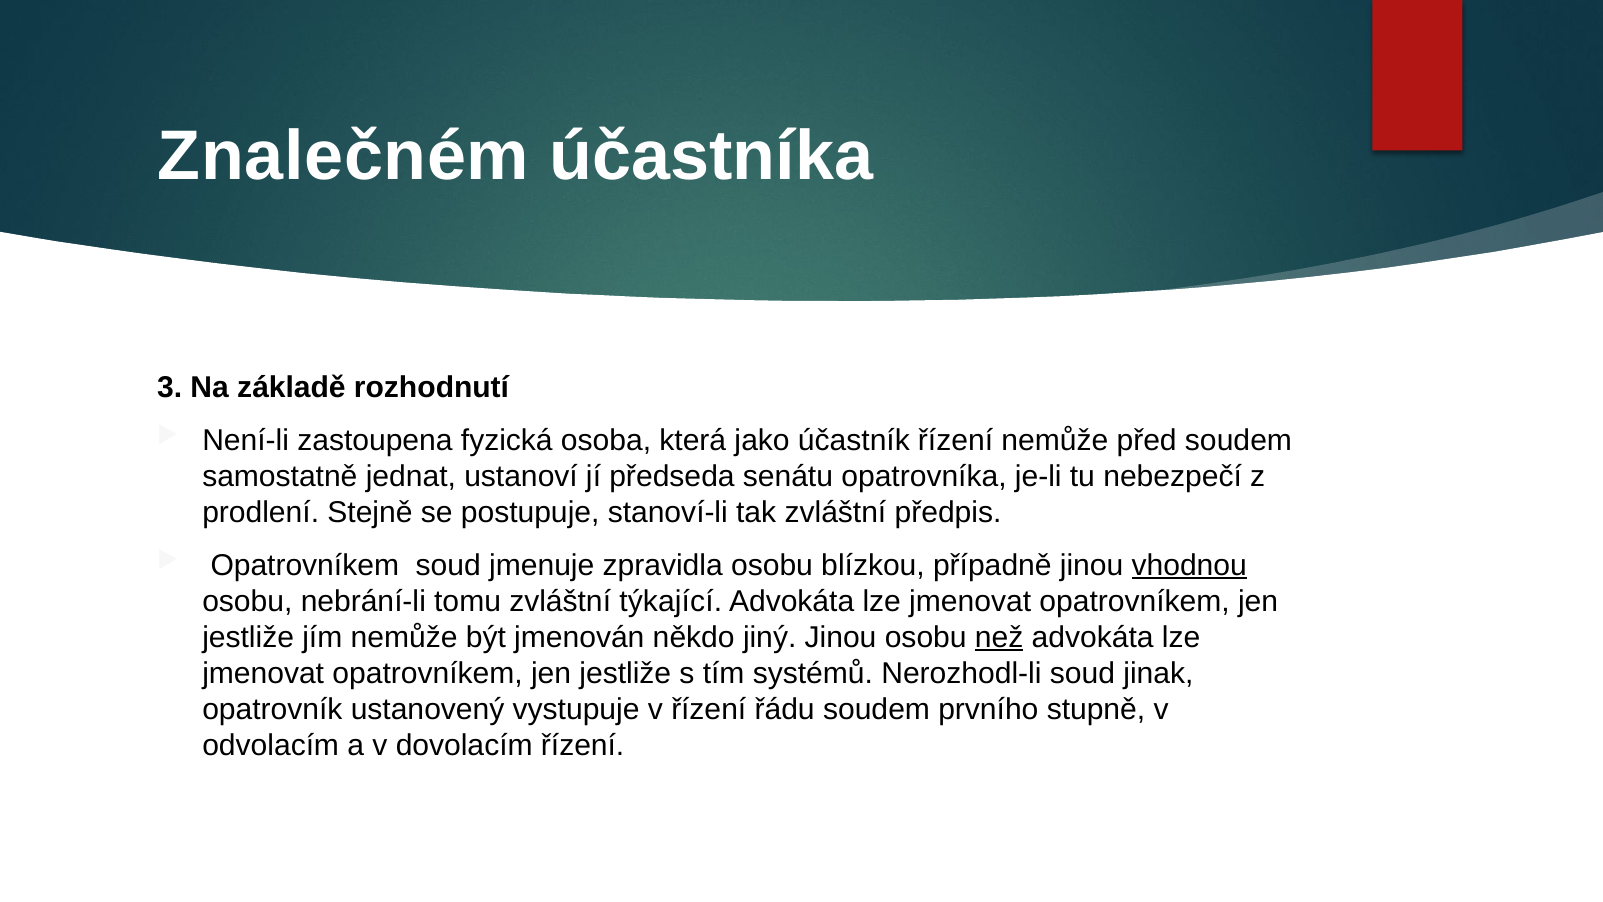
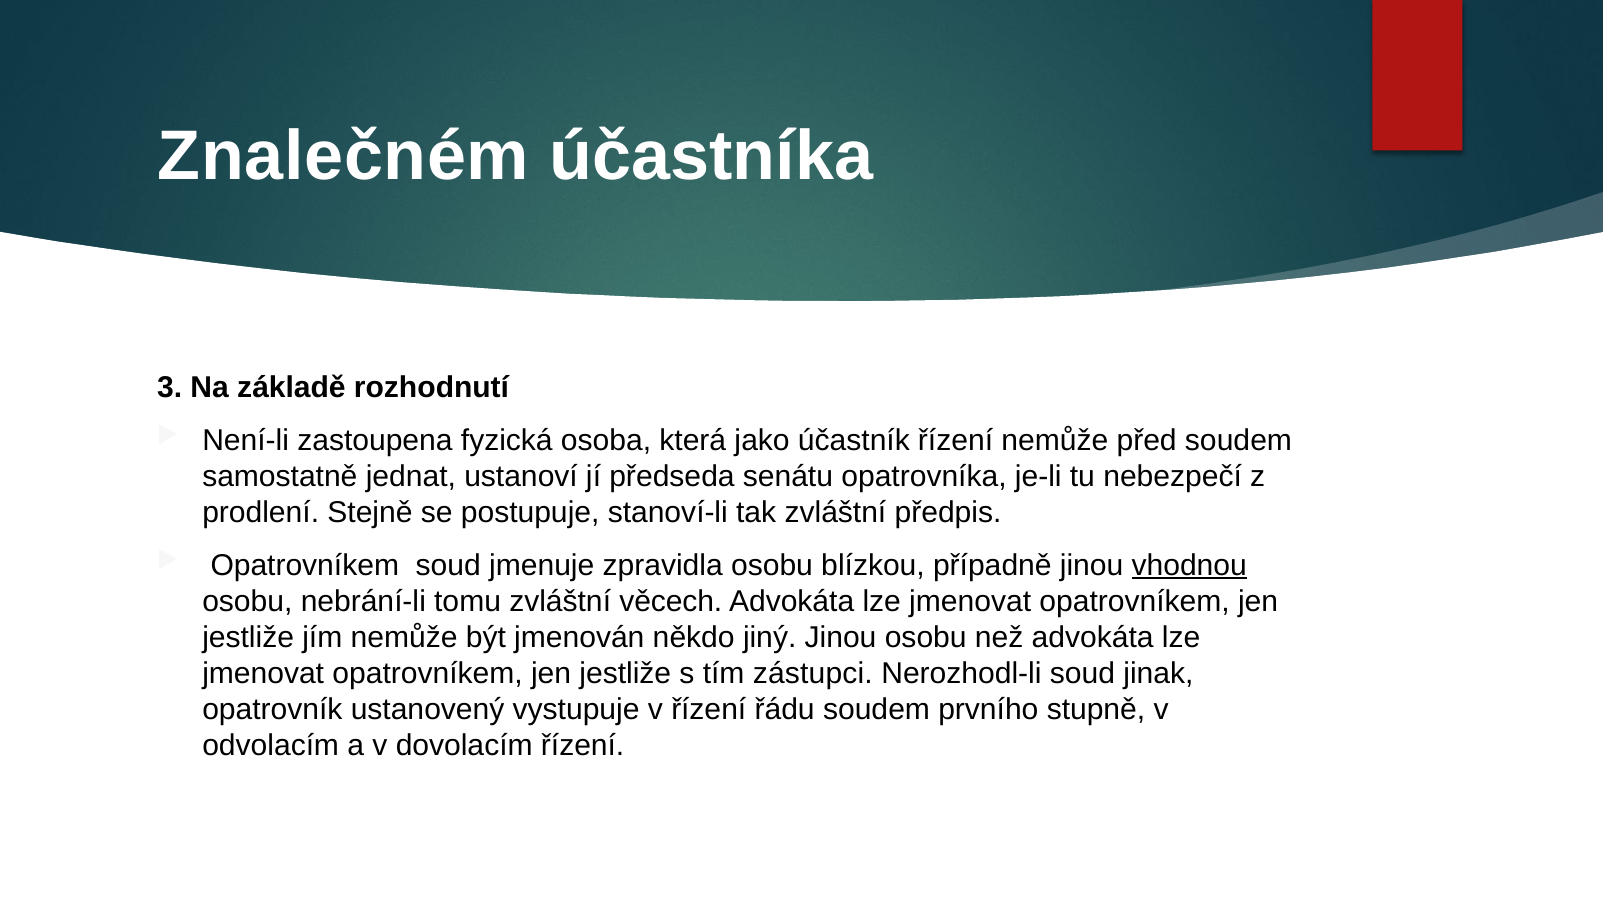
týkající: týkající -> věcech
než underline: present -> none
systémů: systémů -> zástupci
